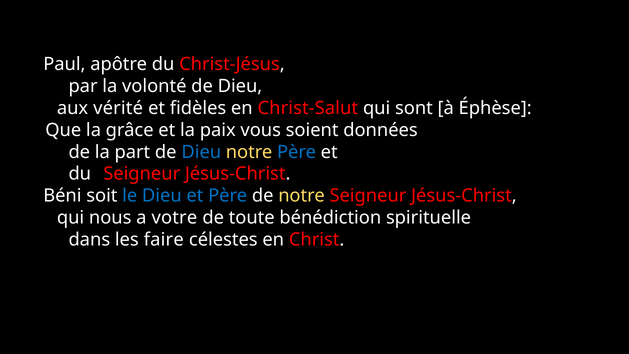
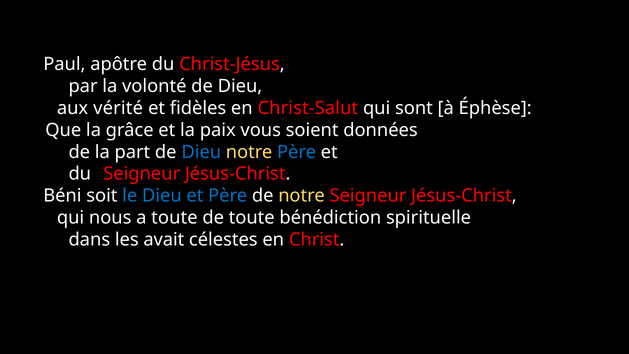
a votre: votre -> toute
faire: faire -> avait
